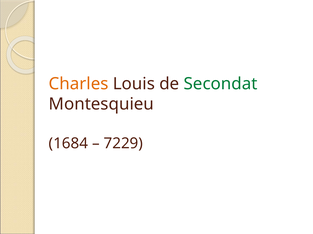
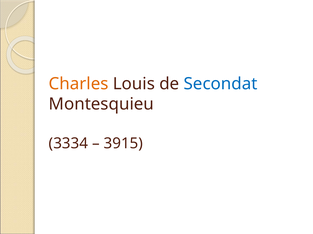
Secondat colour: green -> blue
1684: 1684 -> 3334
7229: 7229 -> 3915
